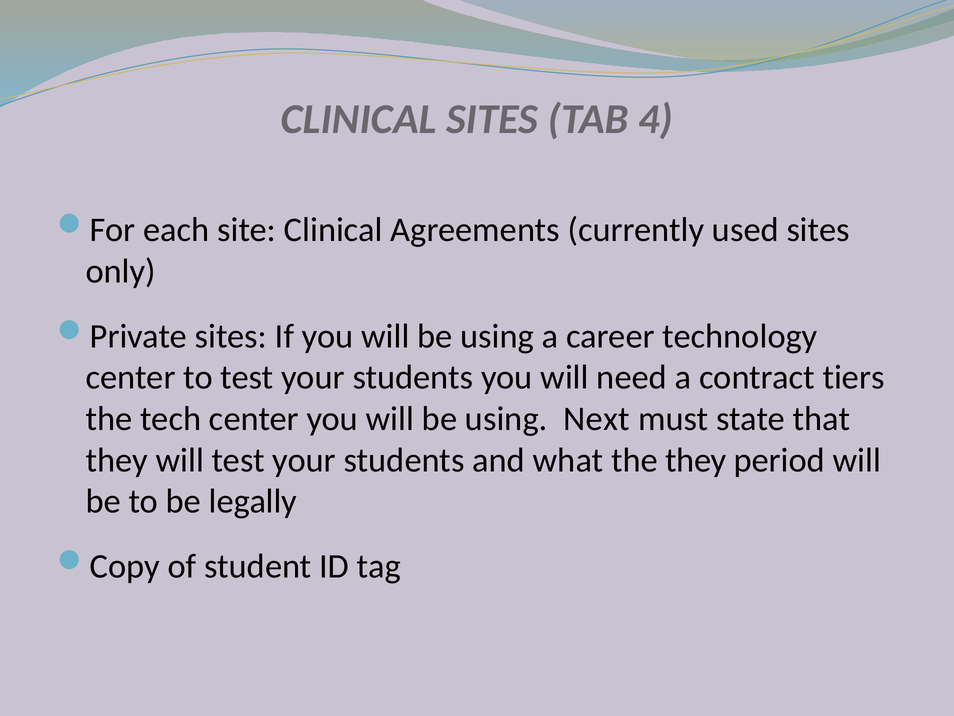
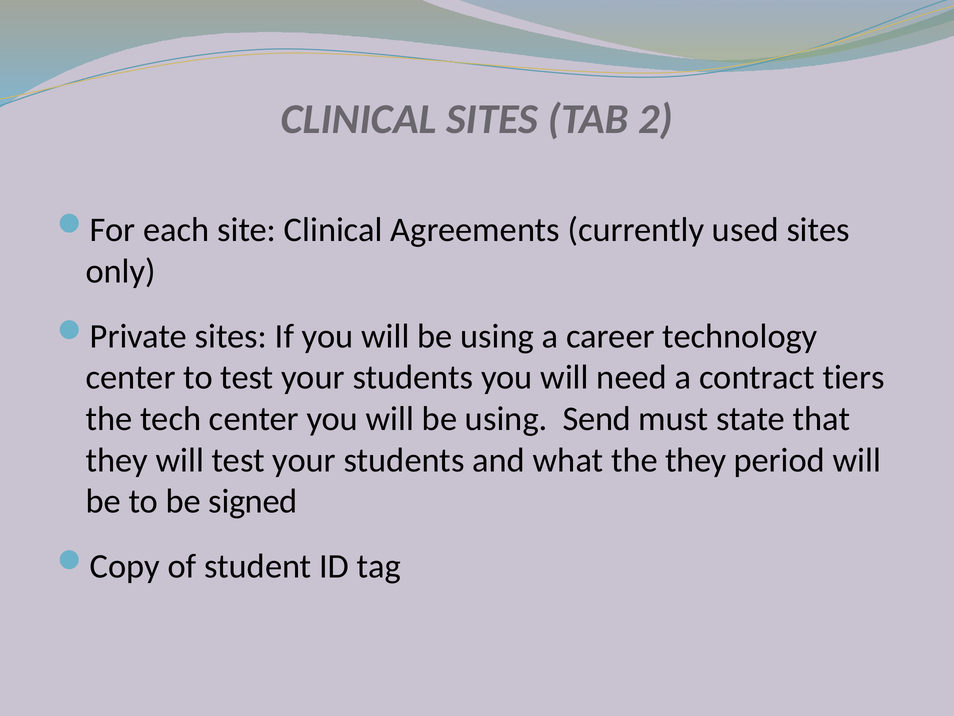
4: 4 -> 2
Next: Next -> Send
legally: legally -> signed
